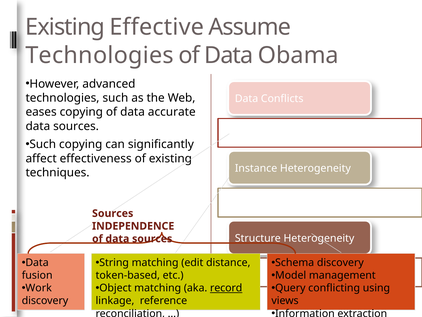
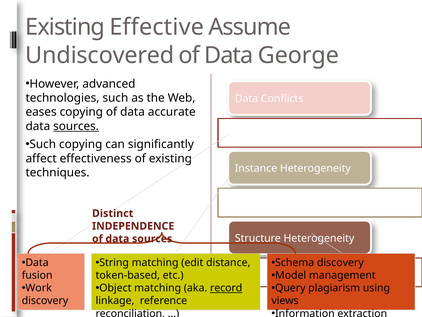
Technologies at (100, 55): Technologies -> Undiscovered
Obama: Obama -> George
sources at (76, 126) underline: none -> present
Sources at (113, 213): Sources -> Distinct
conflicting: conflicting -> plagiarism
